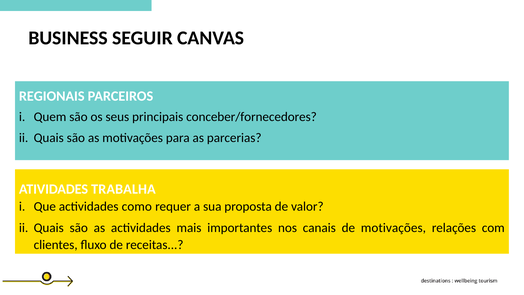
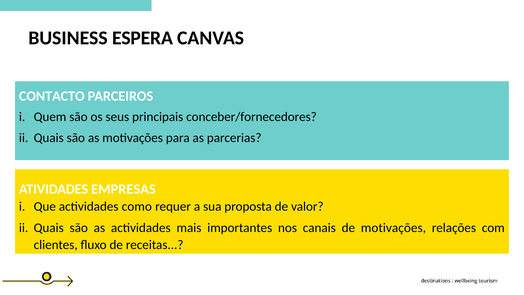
SEGUIR: SEGUIR -> ESPERA
REGIONAIS: REGIONAIS -> CONTACTO
TRABALHA: TRABALHA -> EMPRESAS
